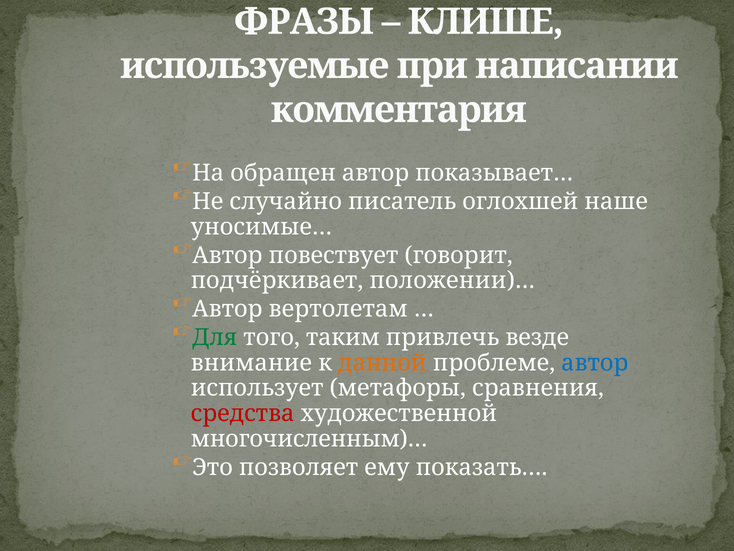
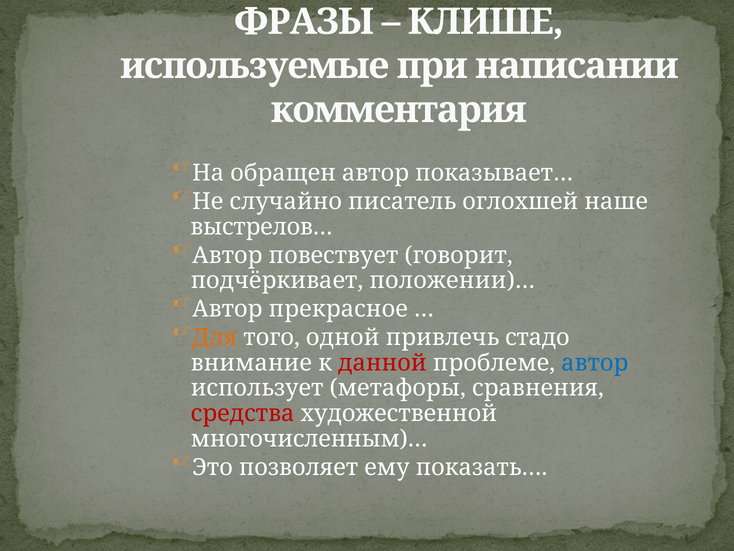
уносимые…: уносимые… -> выстрелов…
вертолетам: вертолетам -> прекрасное
Для colour: green -> orange
таким: таким -> одной
везде: везде -> стадо
данной colour: orange -> red
